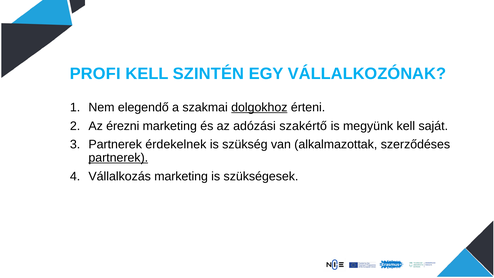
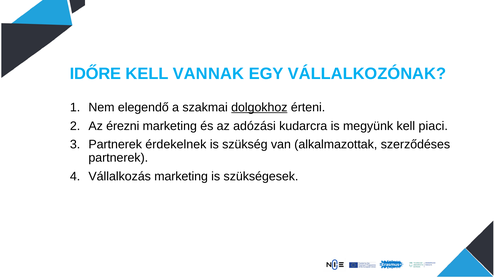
PROFI: PROFI -> IDŐRE
SZINTÉN: SZINTÉN -> VANNAK
szakértő: szakértő -> kudarcra
saját: saját -> piaci
partnerek at (118, 158) underline: present -> none
